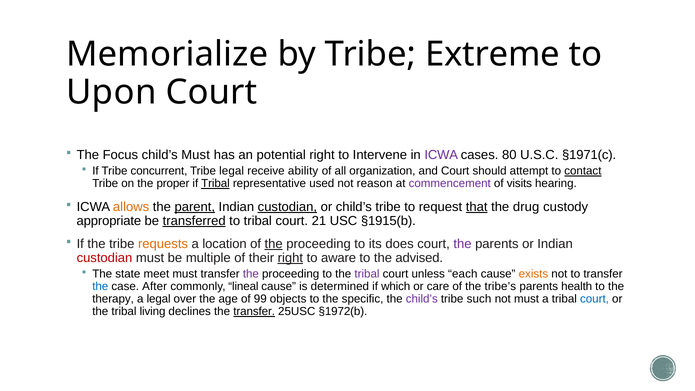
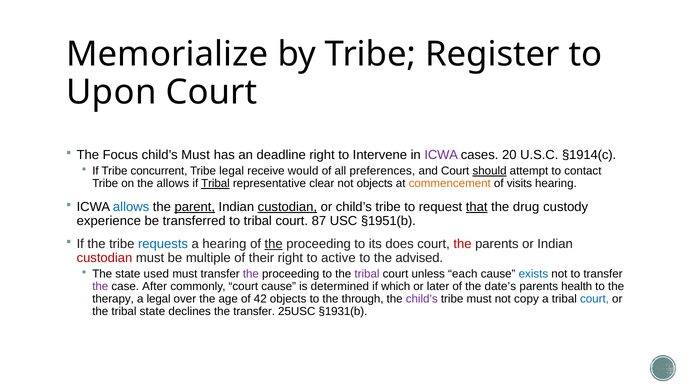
Extreme: Extreme -> Register
potential: potential -> deadline
80: 80 -> 20
§1971(c: §1971(c -> §1914(c
ability: ability -> would
organization: organization -> preferences
should underline: none -> present
contact underline: present -> none
the proper: proper -> allows
used: used -> clear
not reason: reason -> objects
commencement colour: purple -> orange
allows at (131, 207) colour: orange -> blue
appropriate: appropriate -> experience
transferred underline: present -> none
21: 21 -> 87
§1915(b: §1915(b -> §1951(b
requests colour: orange -> blue
a location: location -> hearing
the at (462, 244) colour: purple -> red
right at (290, 258) underline: present -> none
aware: aware -> active
meet: meet -> used
exists colour: orange -> blue
the at (100, 286) colour: blue -> purple
commonly lineal: lineal -> court
care: care -> later
tribe’s: tribe’s -> date’s
99: 99 -> 42
specific: specific -> through
tribe such: such -> must
not must: must -> copy
tribal living: living -> state
transfer at (254, 311) underline: present -> none
§1972(b: §1972(b -> §1931(b
